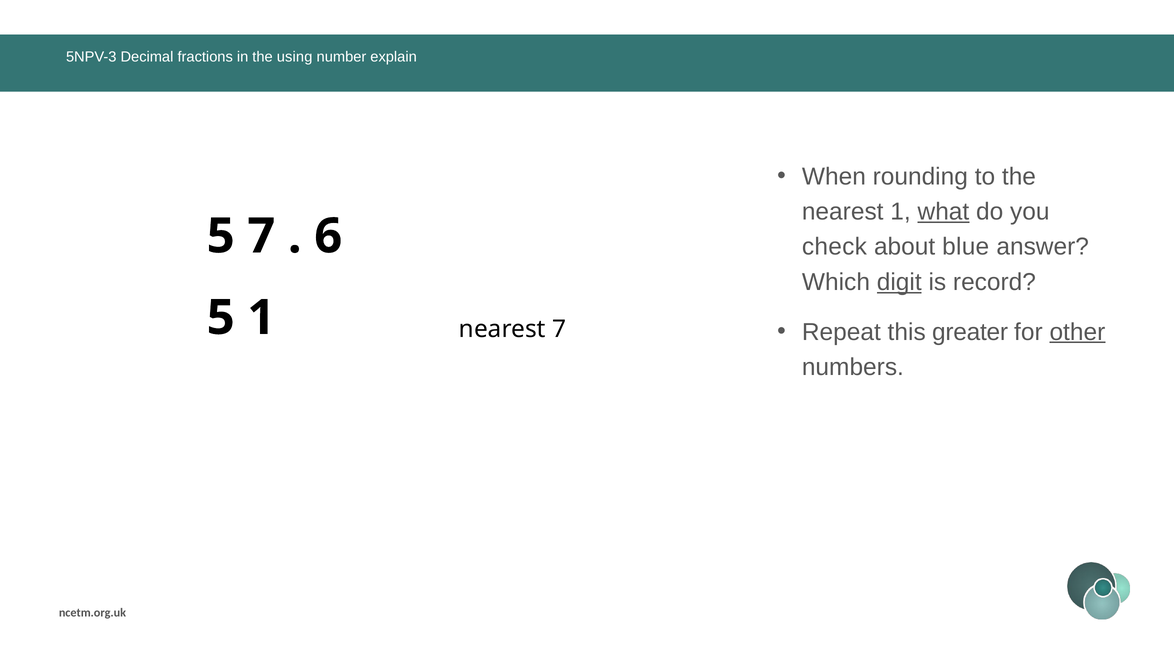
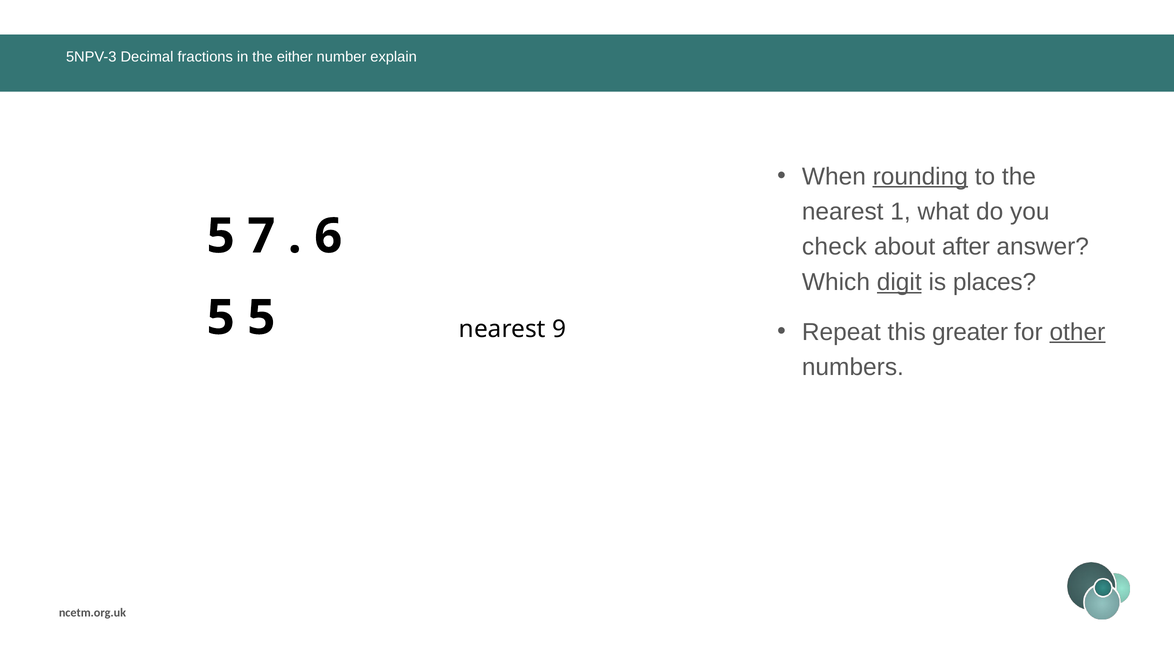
using: using -> either
rounding underline: none -> present
what underline: present -> none
blue: blue -> after
record: record -> places
5 1: 1 -> 5
nearest 7: 7 -> 9
